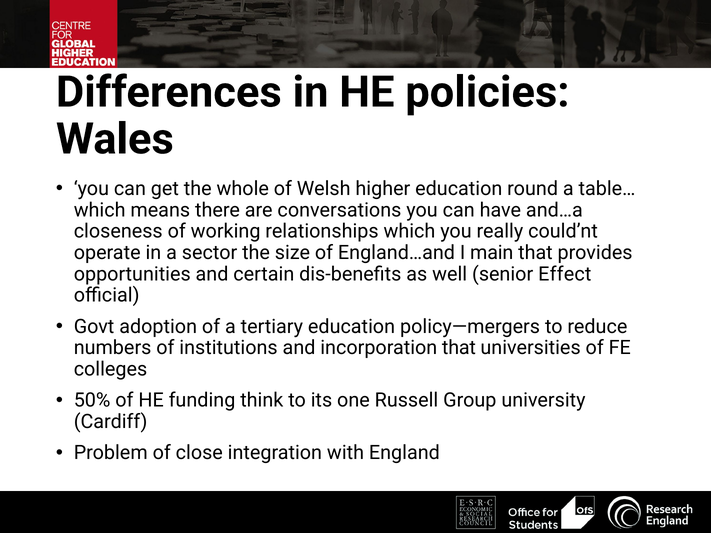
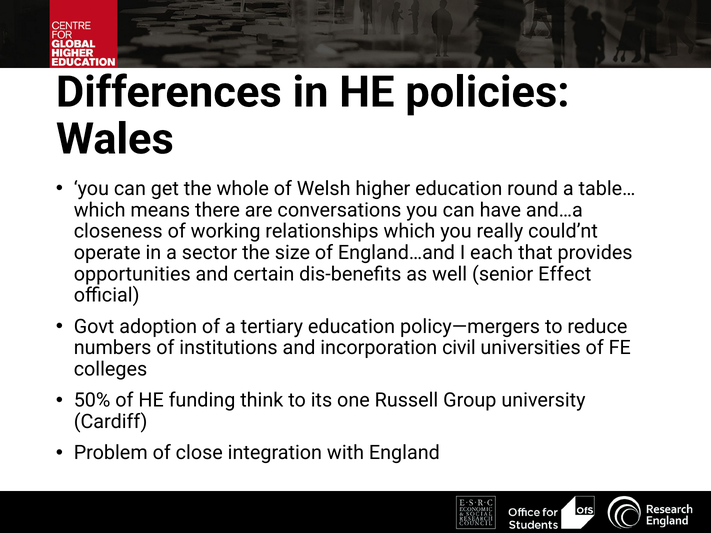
main: main -> each
incorporation that: that -> civil
